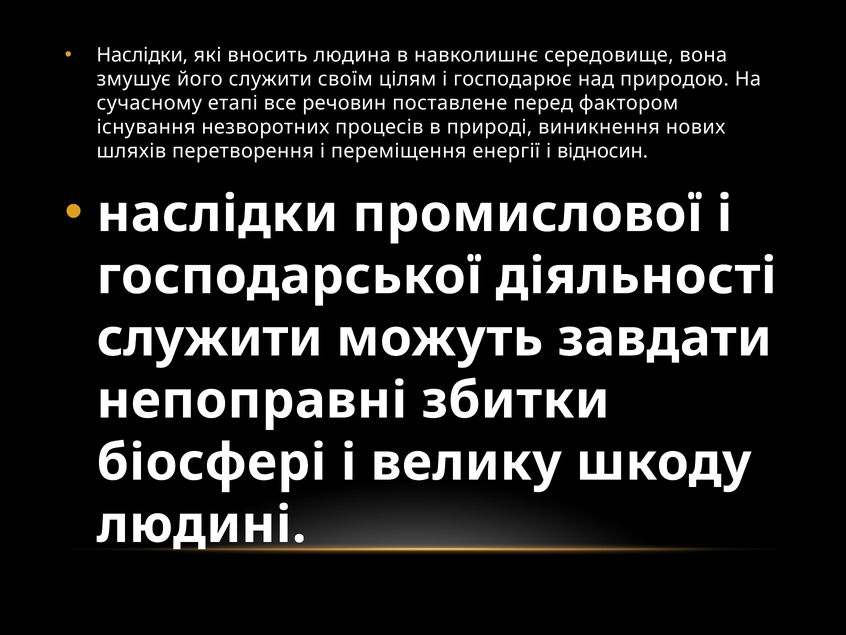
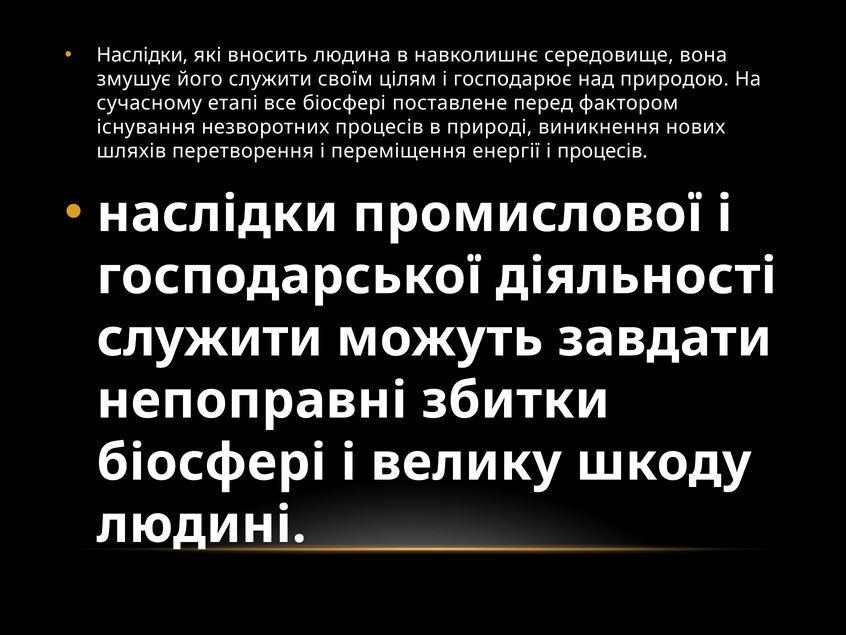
все речовин: речовин -> біосфері
і відносин: відносин -> процесів
